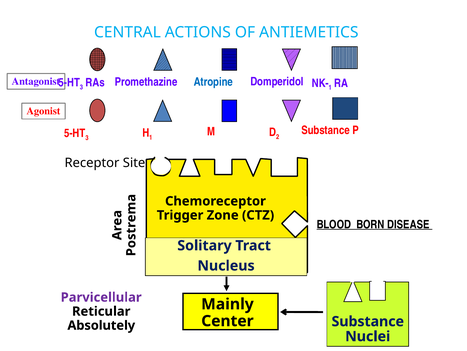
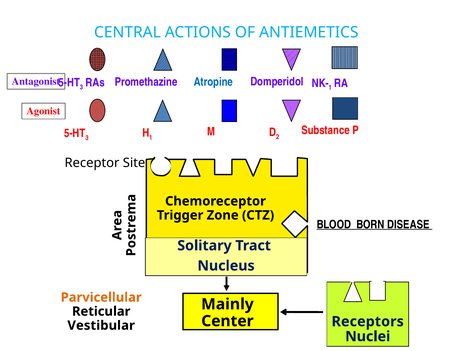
Parvicellular colour: purple -> orange
Substance at (368, 321): Substance -> Receptors
Absolutely: Absolutely -> Vestibular
